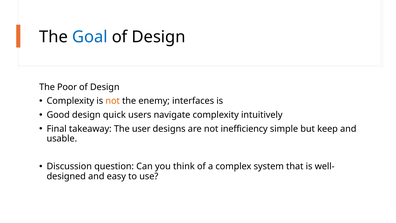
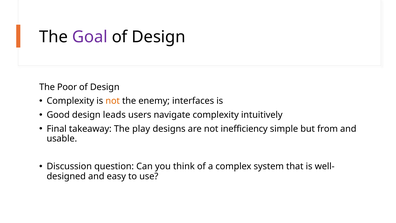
Goal colour: blue -> purple
quick: quick -> leads
user: user -> play
keep: keep -> from
